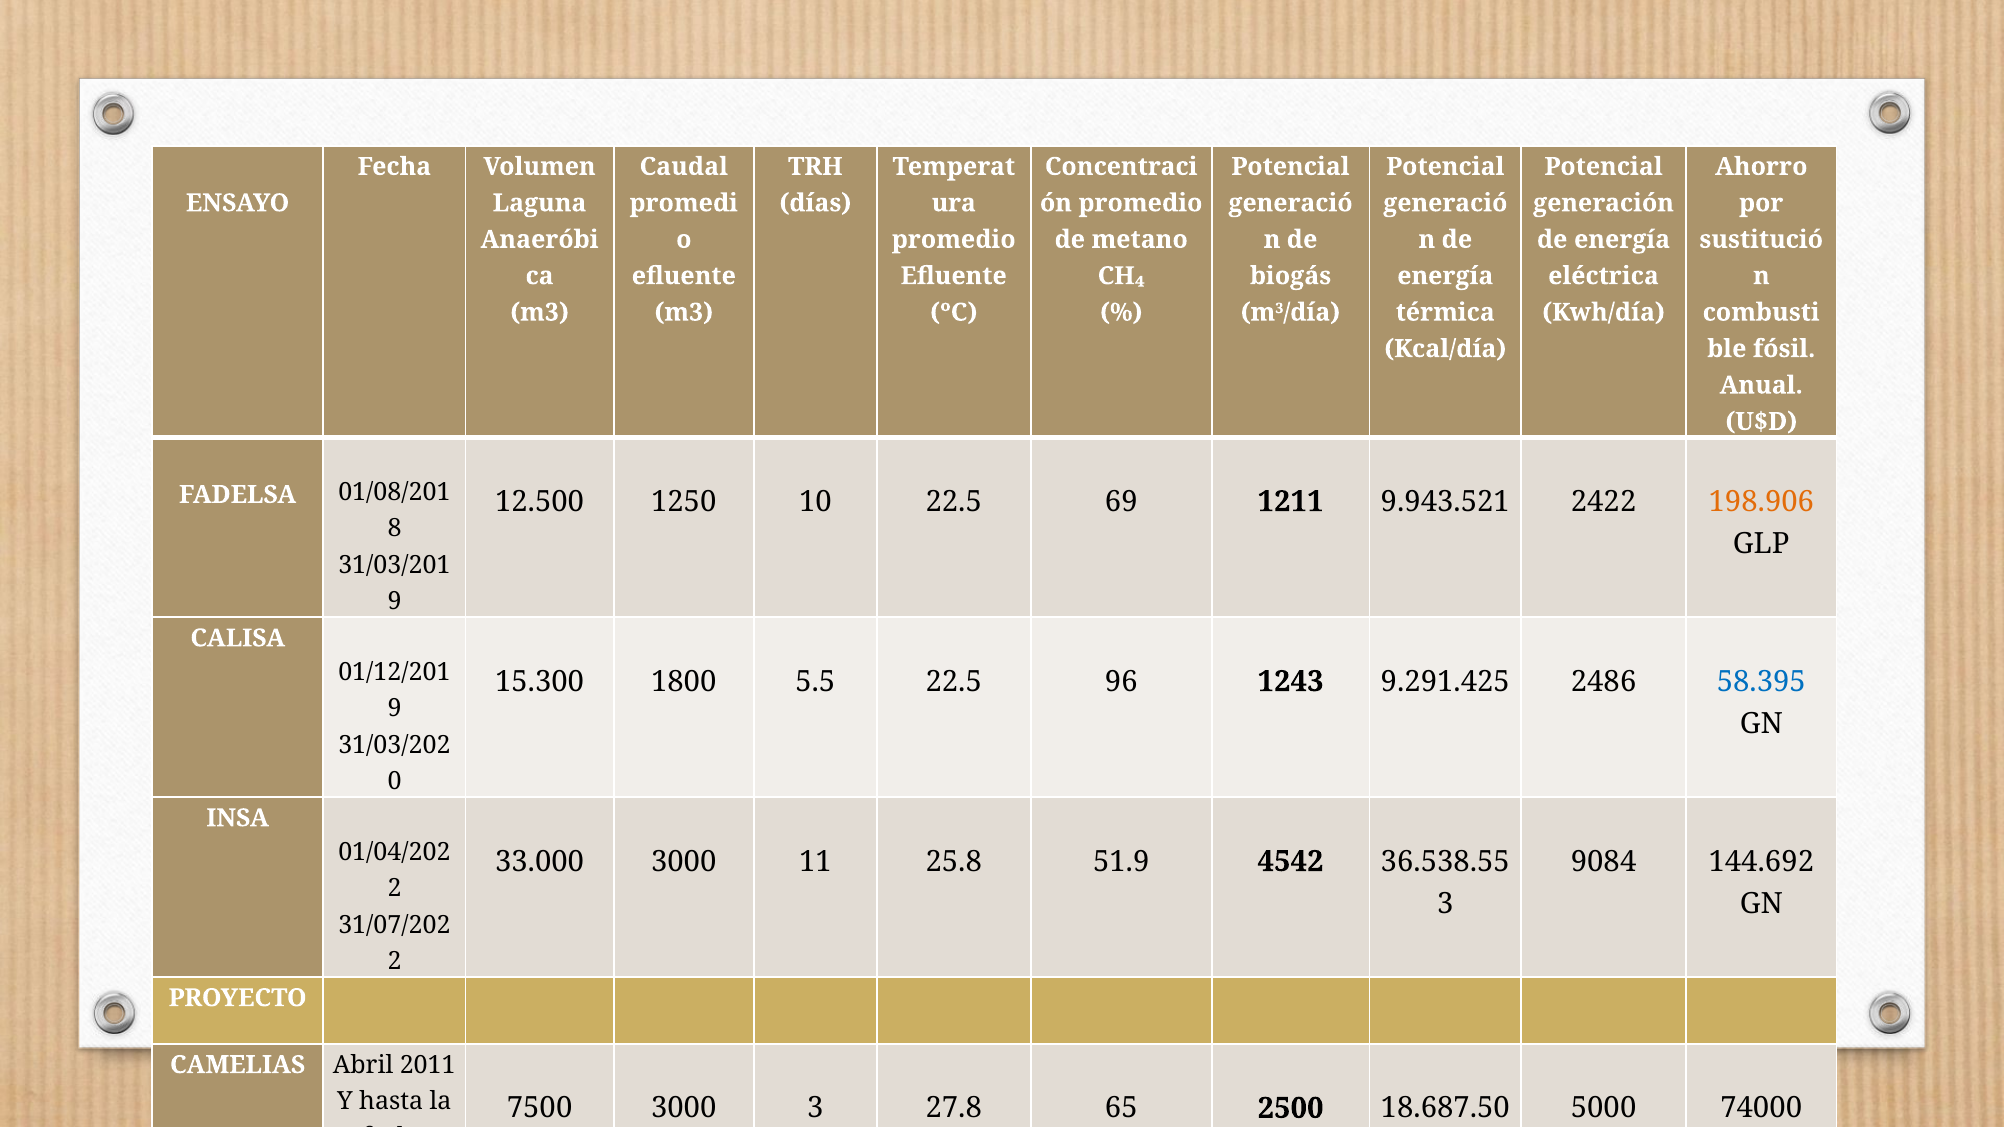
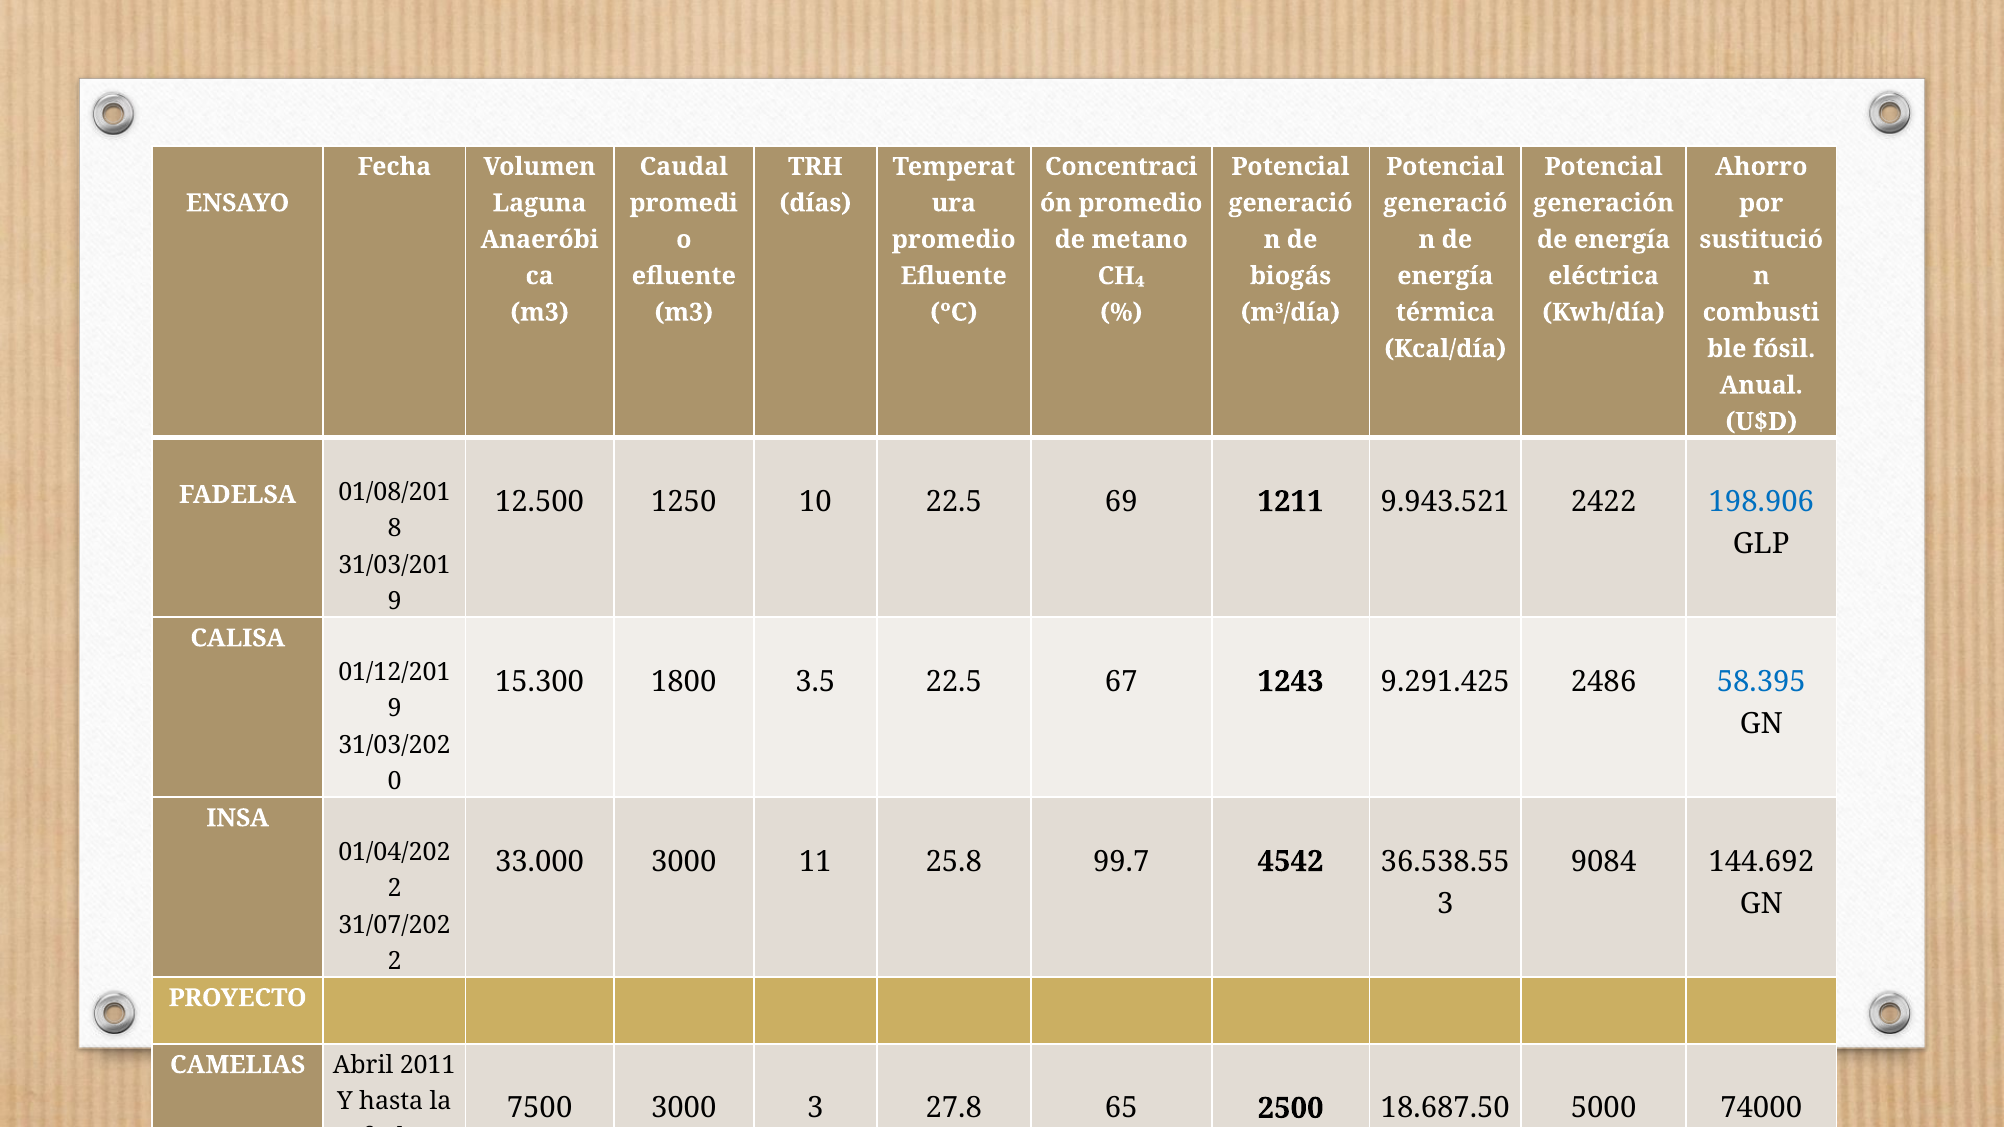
198.906 colour: orange -> blue
5.5: 5.5 -> 3.5
96: 96 -> 67
51.9: 51.9 -> 99.7
